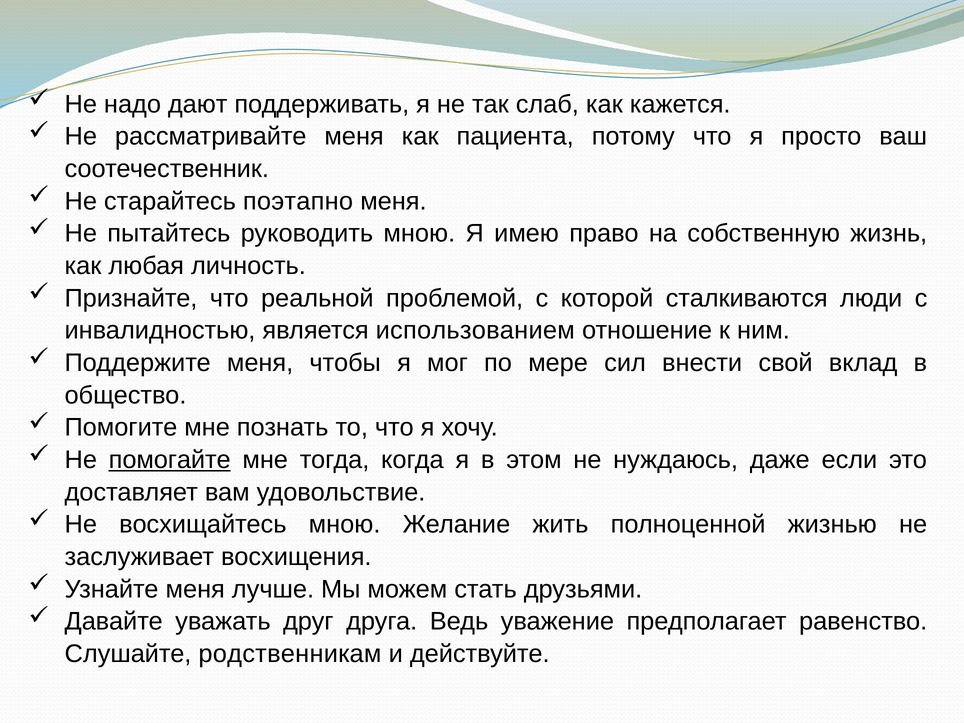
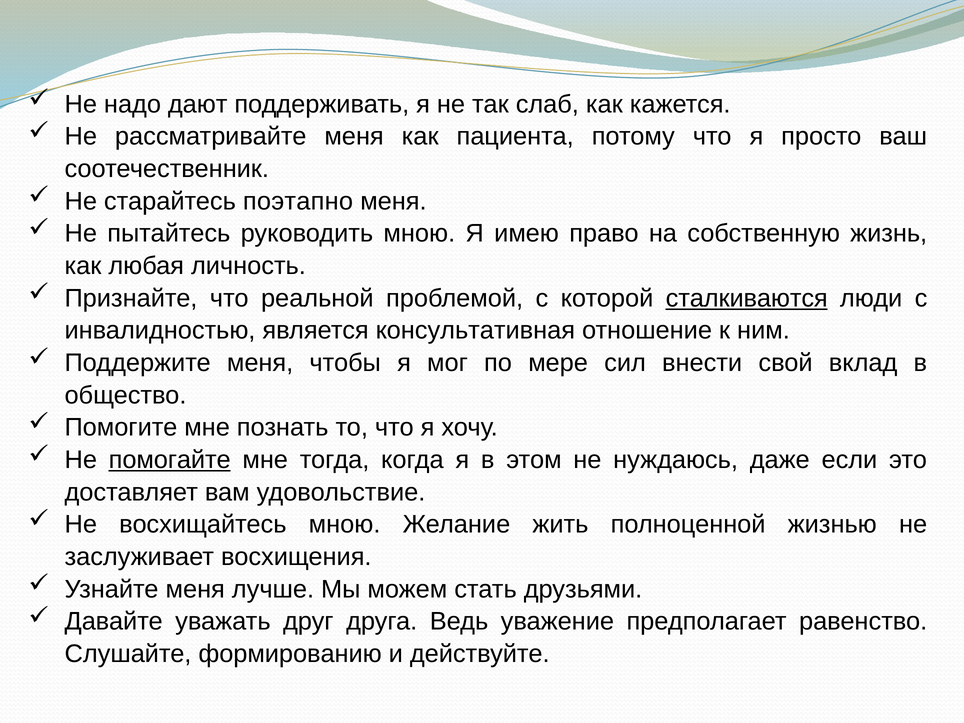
сталкиваются underline: none -> present
использованием: использованием -> консультативная
родственникам: родственникам -> формированию
